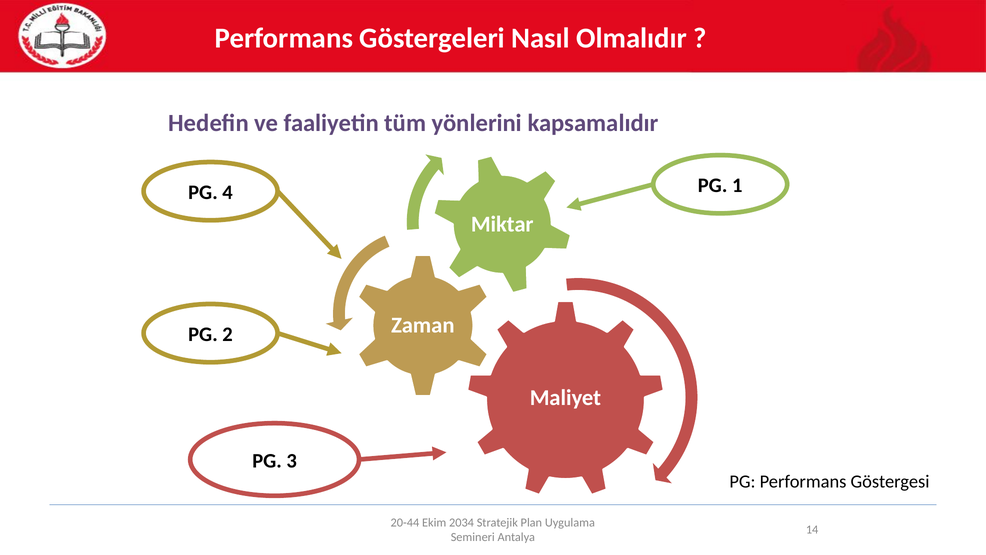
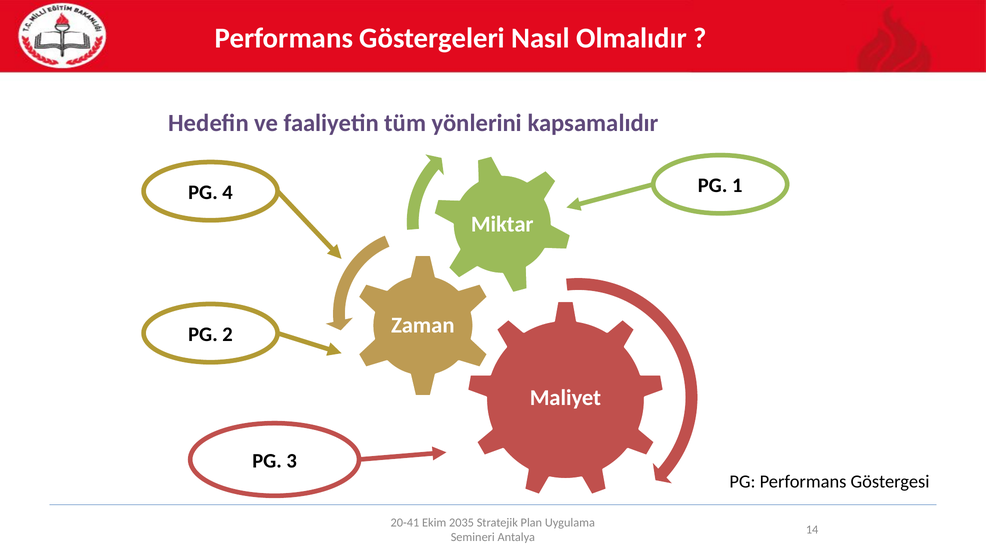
20-44: 20-44 -> 20-41
2034: 2034 -> 2035
